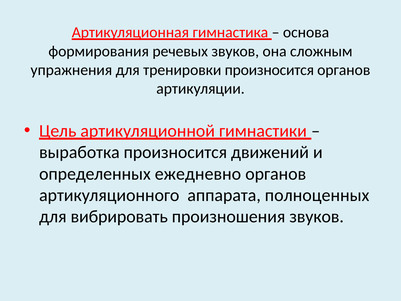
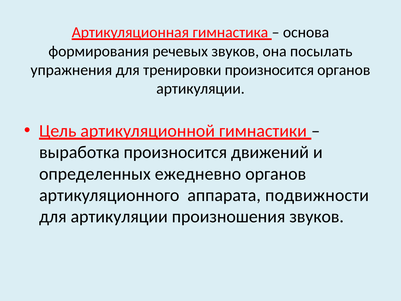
сложным: сложным -> посылать
полноценных: полноценных -> подвижности
для вибрировать: вибрировать -> артикуляции
